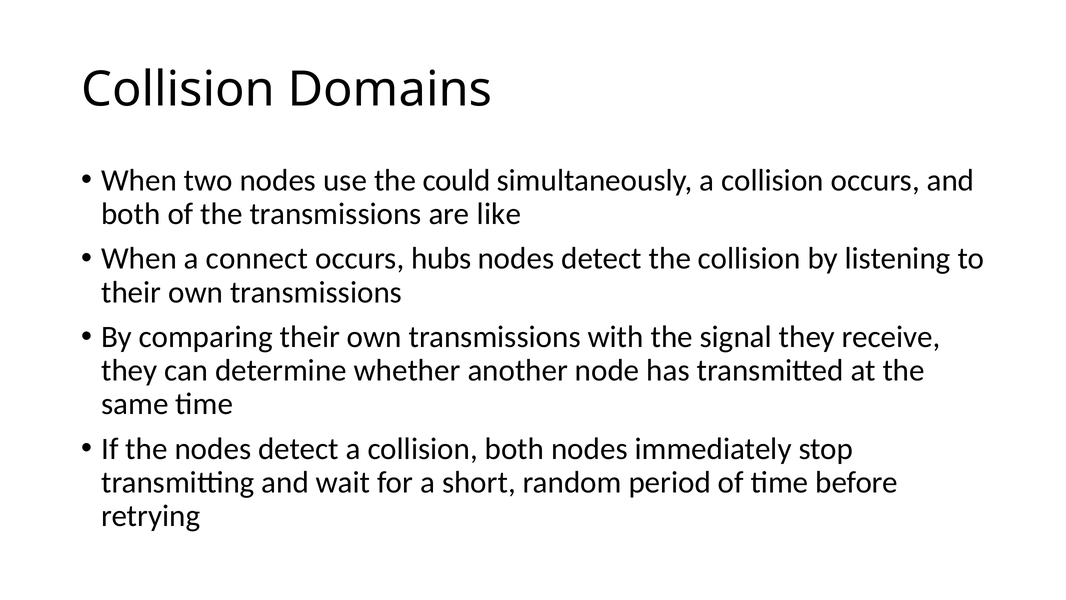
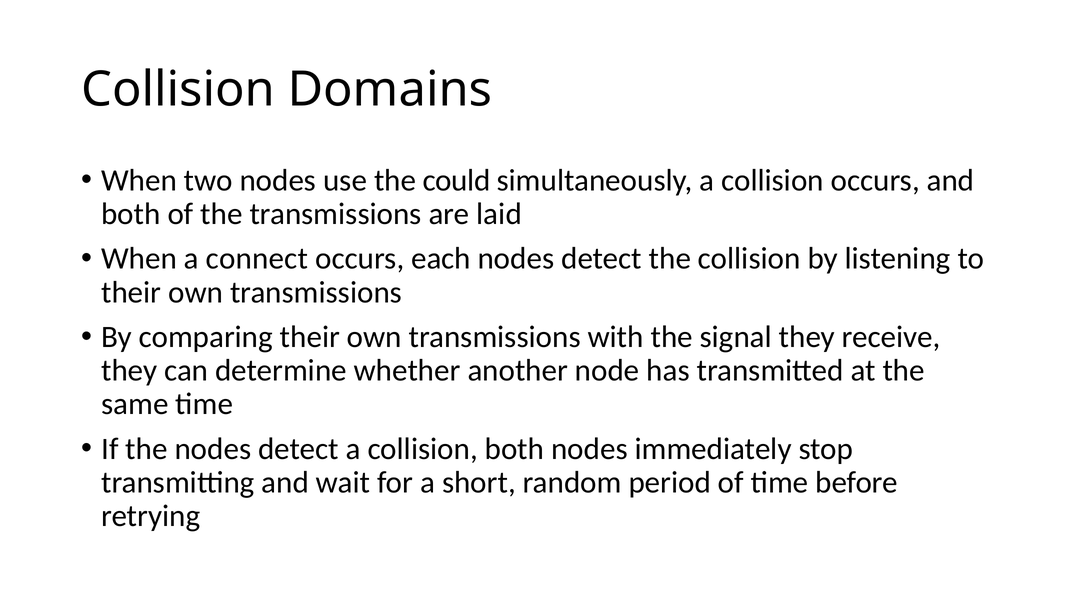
like: like -> laid
hubs: hubs -> each
